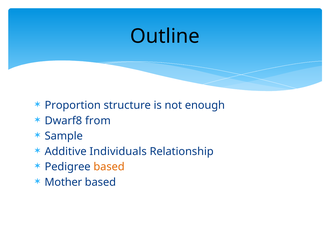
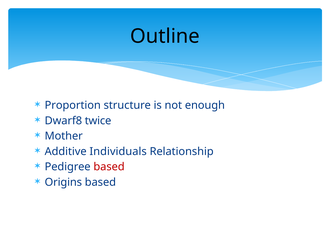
from: from -> twice
Sample: Sample -> Mother
based at (109, 167) colour: orange -> red
Mother: Mother -> Origins
